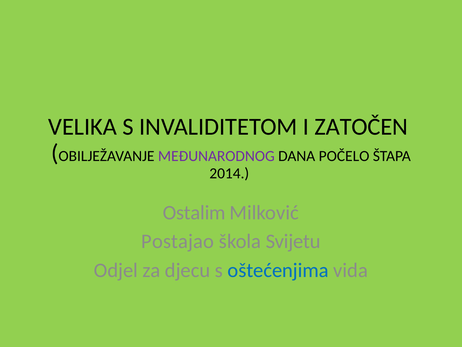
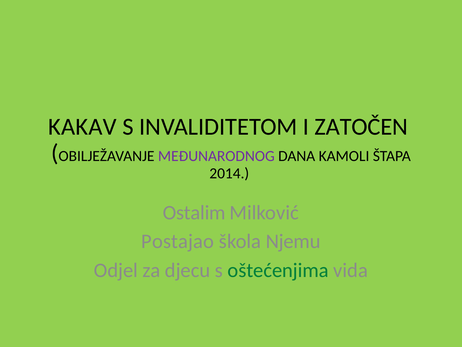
VELIKA: VELIKA -> KAKAV
POČELO: POČELO -> KAMOLI
Svijetu: Svijetu -> Njemu
oštećenjima colour: blue -> green
